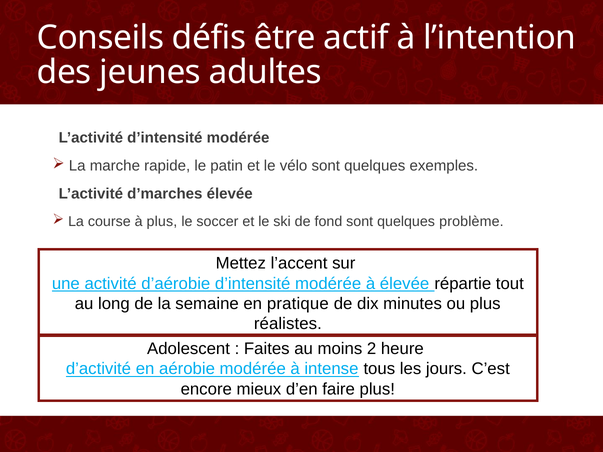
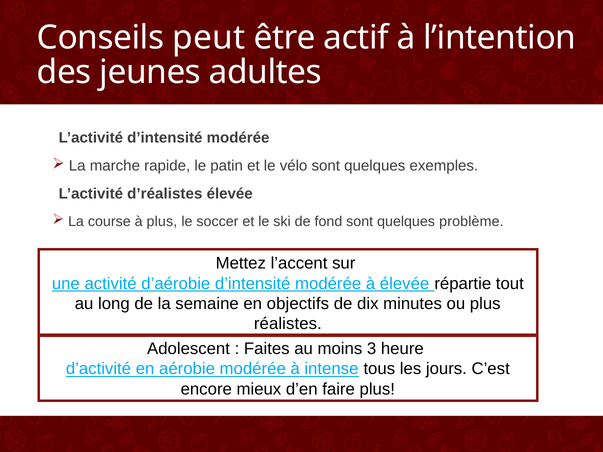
défis: défis -> peut
d’marches: d’marches -> d’réalistes
pratique: pratique -> objectifs
2: 2 -> 3
